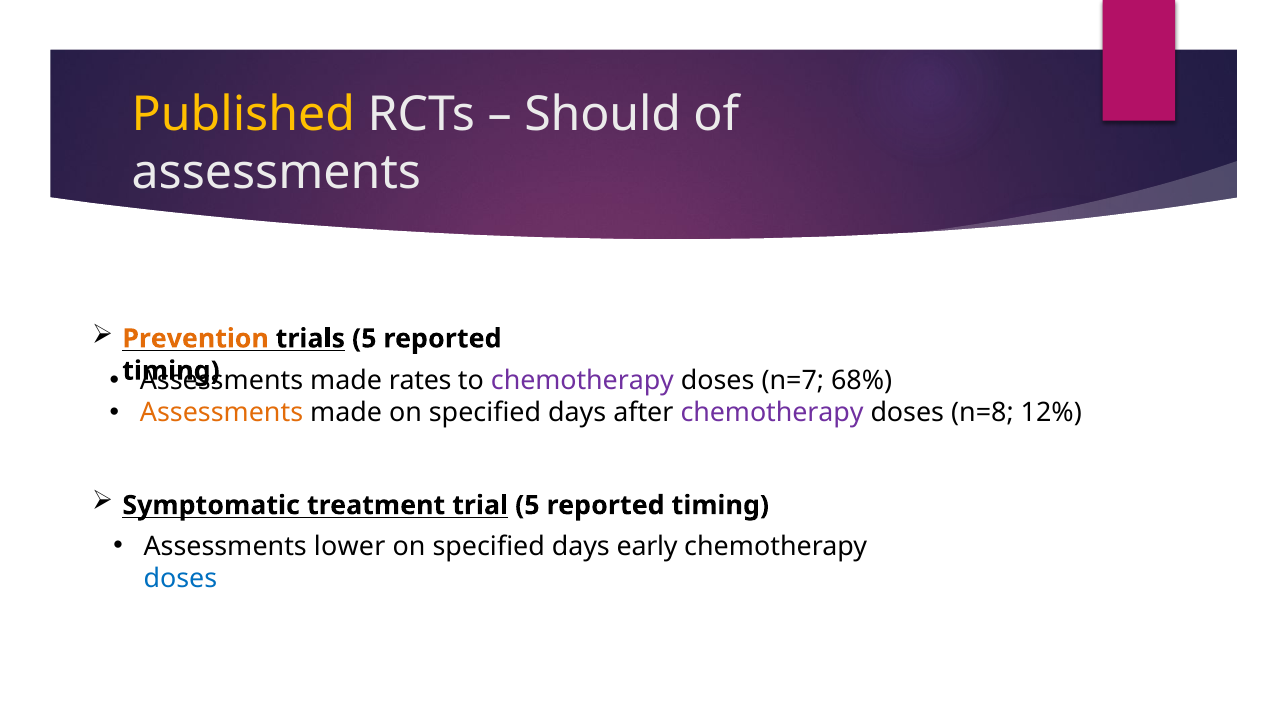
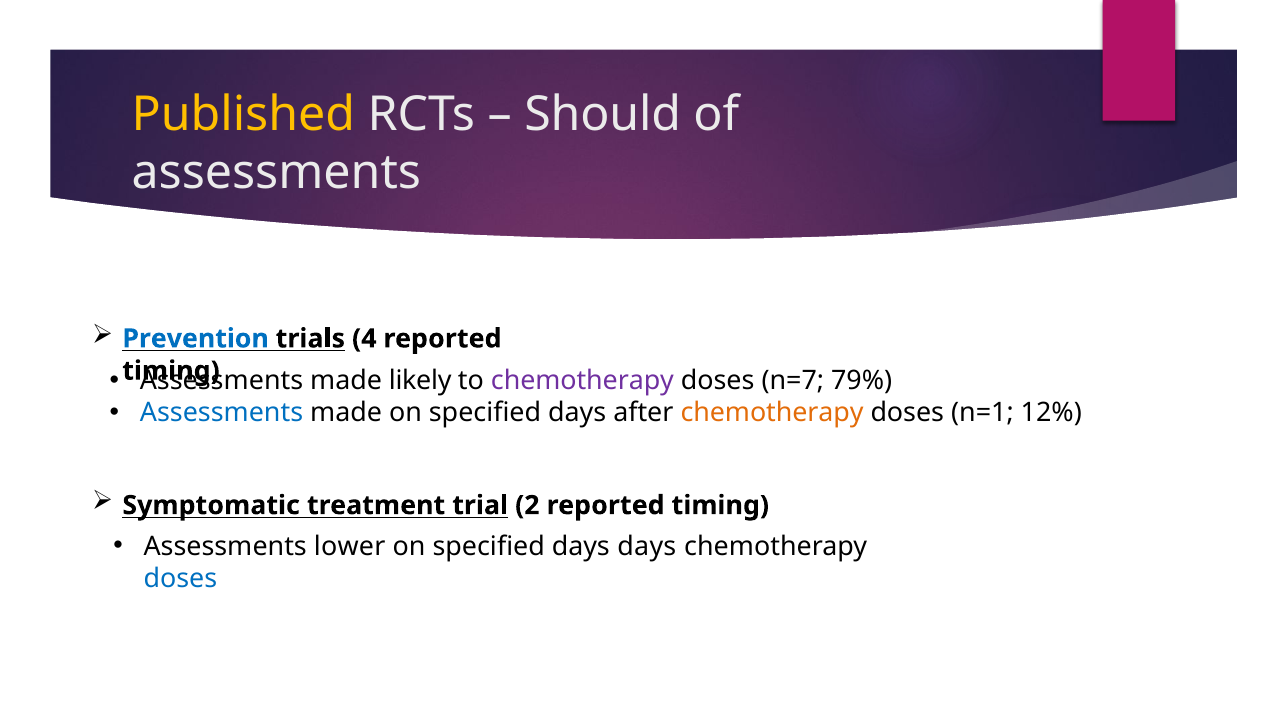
Prevention colour: orange -> blue
trials 5: 5 -> 4
rates: rates -> likely
68%: 68% -> 79%
Assessments at (222, 413) colour: orange -> blue
chemotherapy at (772, 413) colour: purple -> orange
n=8: n=8 -> n=1
trial 5: 5 -> 2
days early: early -> days
